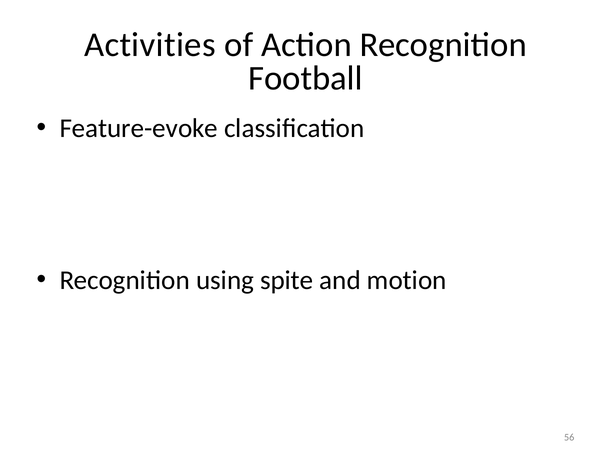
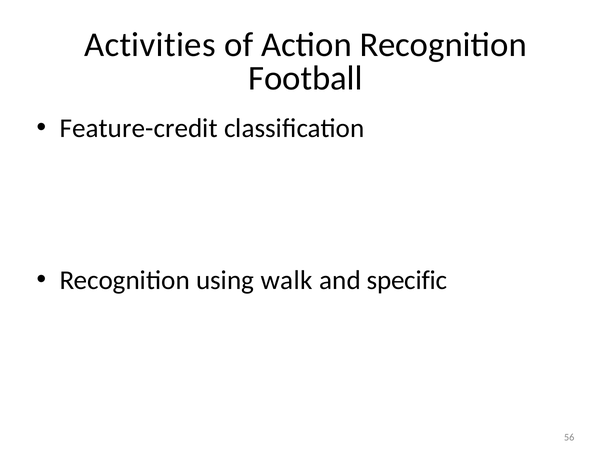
Feature-evoke: Feature-evoke -> Feature-credit
spite: spite -> walk
motion: motion -> specific
